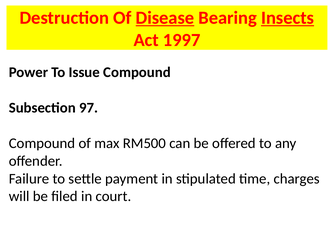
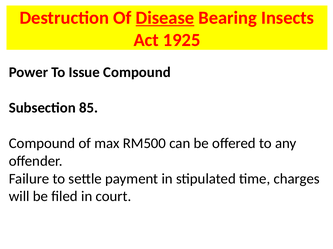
Insects underline: present -> none
1997: 1997 -> 1925
97: 97 -> 85
